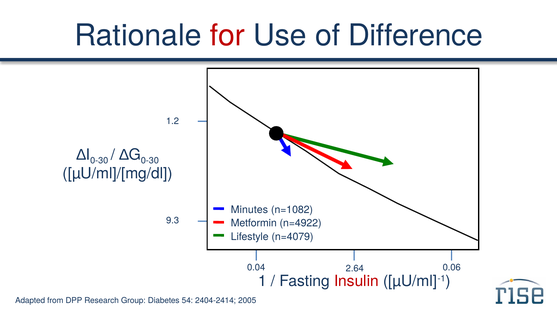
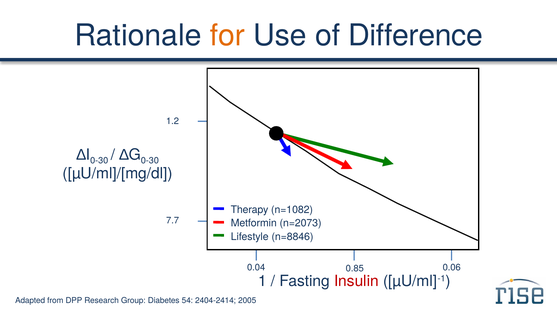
for colour: red -> orange
Minutes: Minutes -> Therapy
9.3: 9.3 -> 7.7
n=4922: n=4922 -> n=2073
n=4079: n=4079 -> n=8846
2.64: 2.64 -> 0.85
